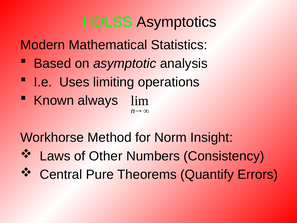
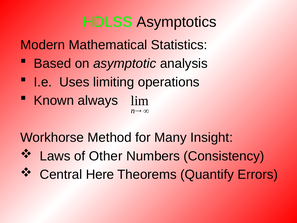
Norm: Norm -> Many
Pure: Pure -> Here
